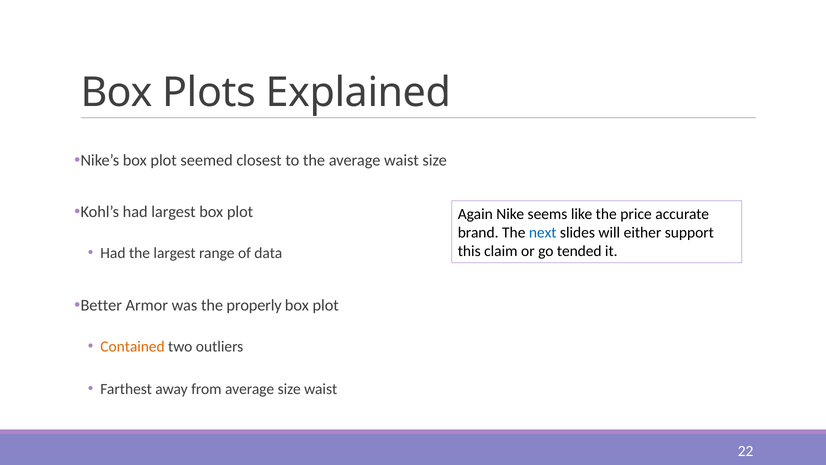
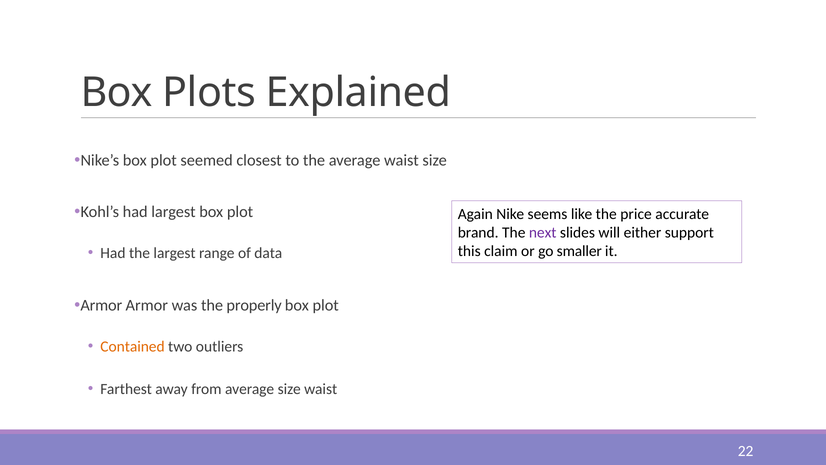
next colour: blue -> purple
tended: tended -> smaller
Better at (101, 305): Better -> Armor
